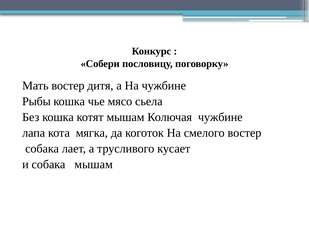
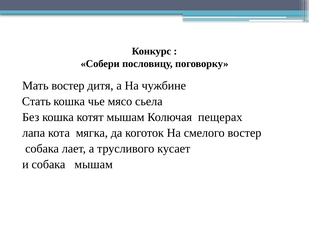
Рыбы: Рыбы -> Стать
Колючая чужбине: чужбине -> пещерах
